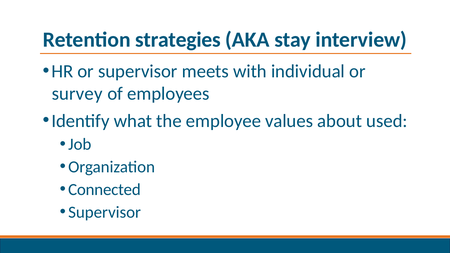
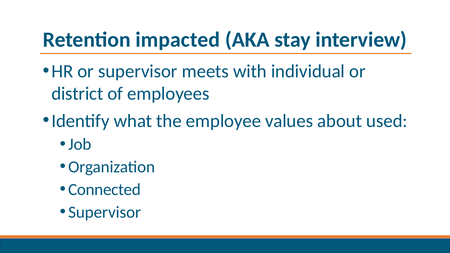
strategies: strategies -> impacted
survey: survey -> district
